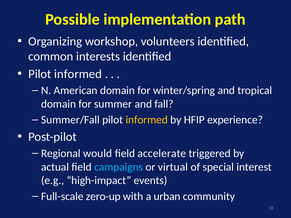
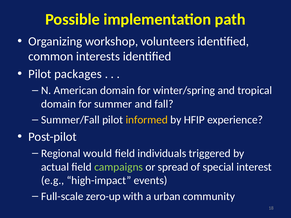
informed at (78, 74): informed -> packages
accelerate: accelerate -> individuals
campaigns colour: light blue -> light green
virtual: virtual -> spread
